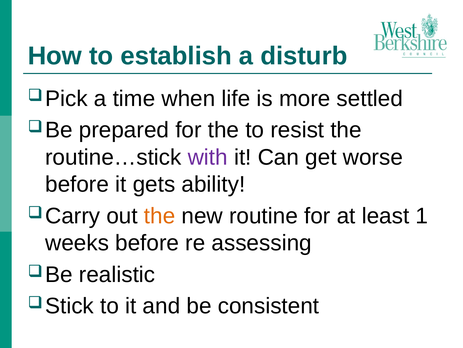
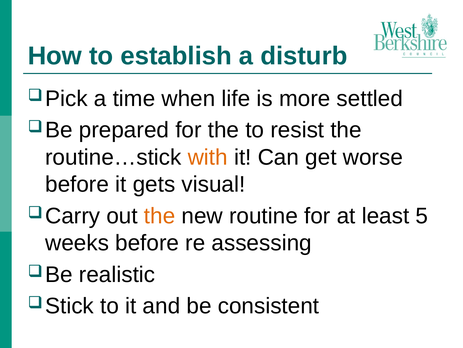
with colour: purple -> orange
ability: ability -> visual
1: 1 -> 5
